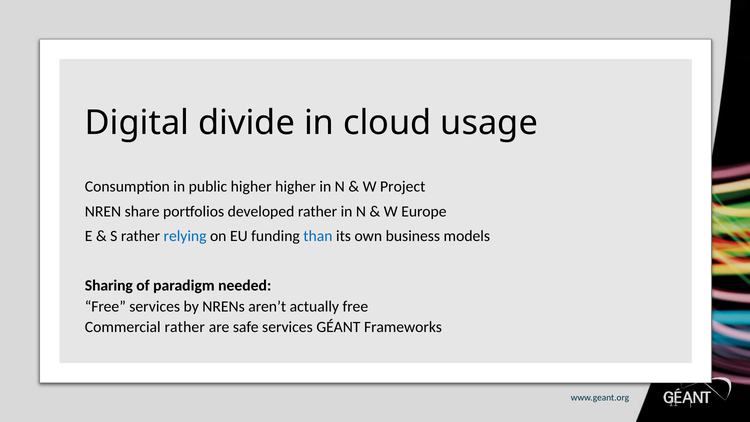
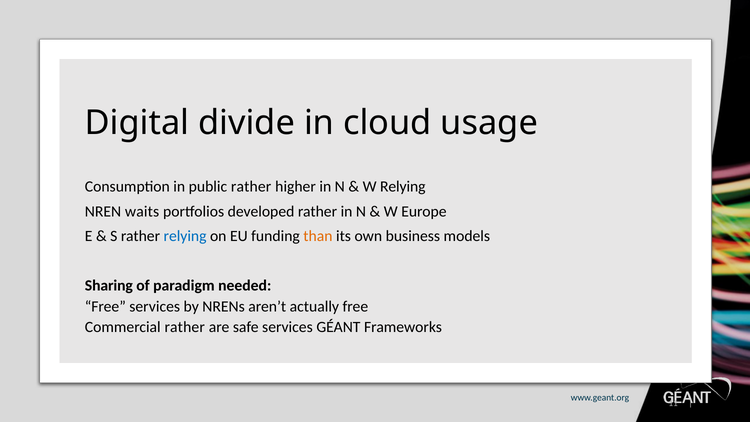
public higher: higher -> rather
W Project: Project -> Relying
share: share -> waits
than colour: blue -> orange
